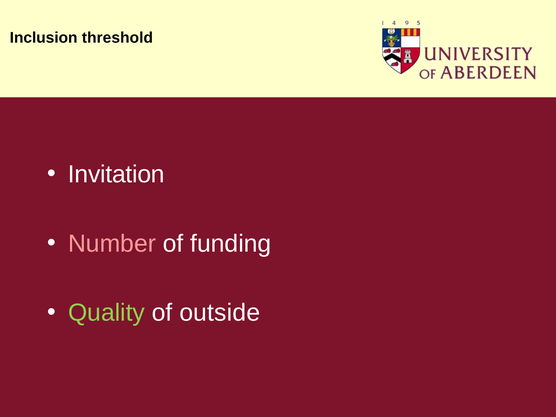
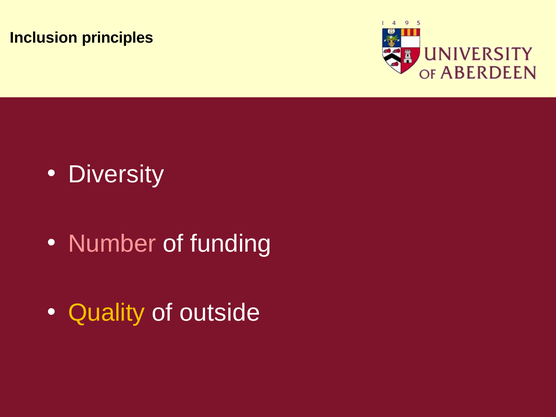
threshold: threshold -> principles
Invitation: Invitation -> Diversity
Quality colour: light green -> yellow
